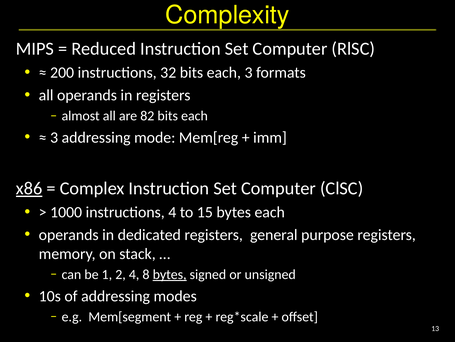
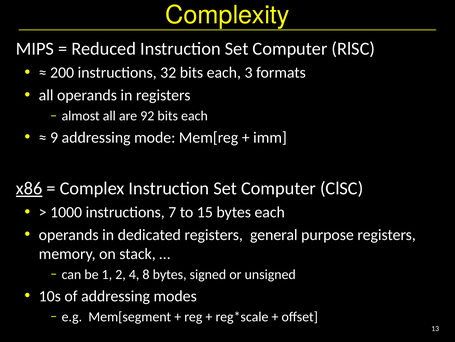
82: 82 -> 92
3 at (54, 137): 3 -> 9
instructions 4: 4 -> 7
bytes at (170, 274) underline: present -> none
